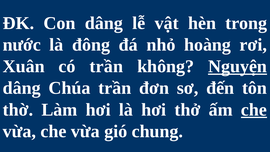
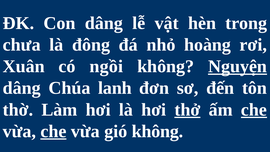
nước: nước -> chưa
có trần: trần -> ngồi
Chúa trần: trần -> lanh
thở underline: none -> present
che at (53, 131) underline: none -> present
gió chung: chung -> không
